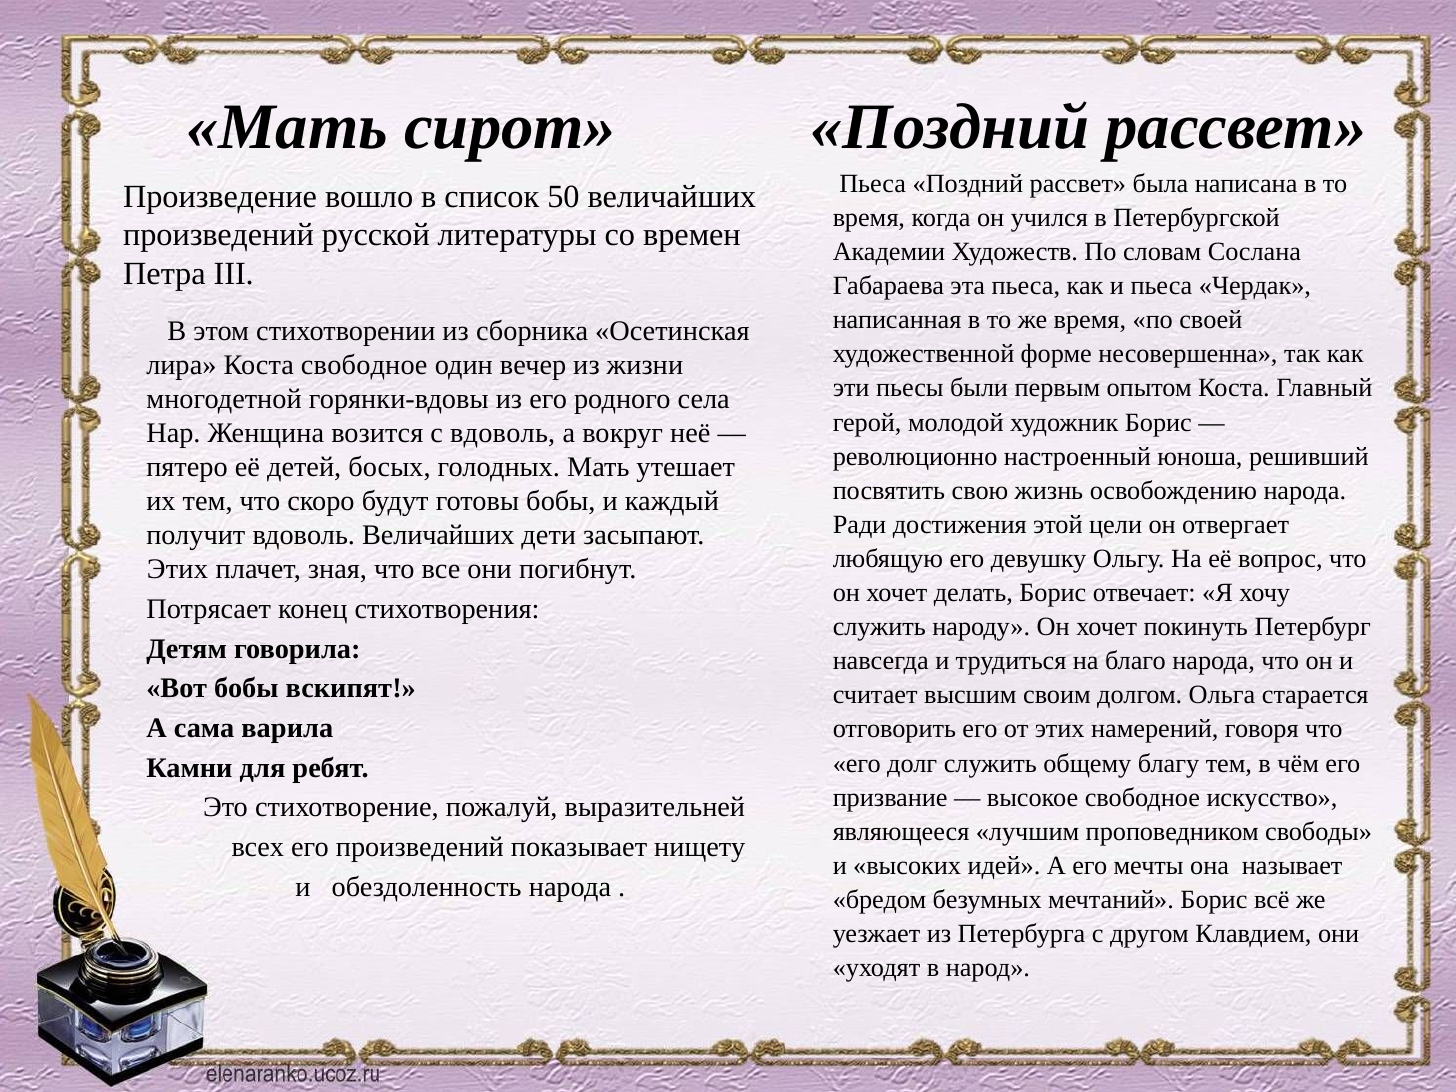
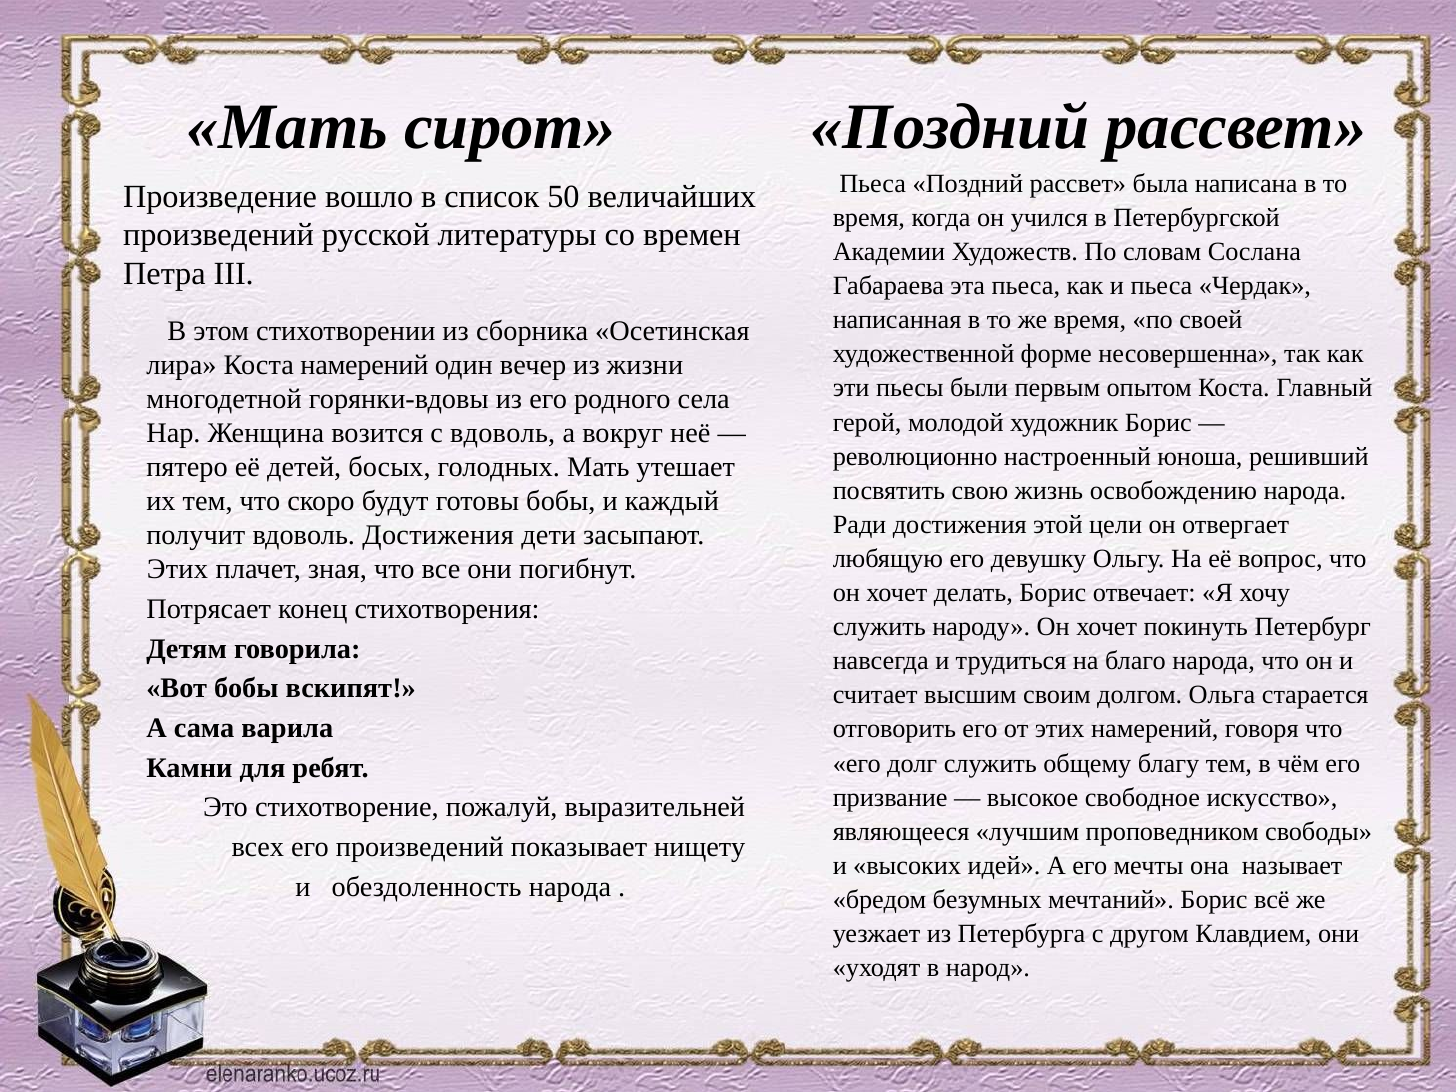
Коста свободное: свободное -> намерений
вдоволь Величайших: Величайших -> Достижения
